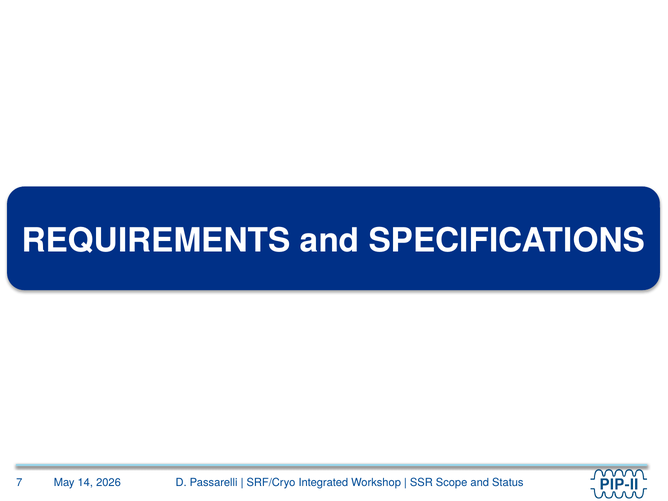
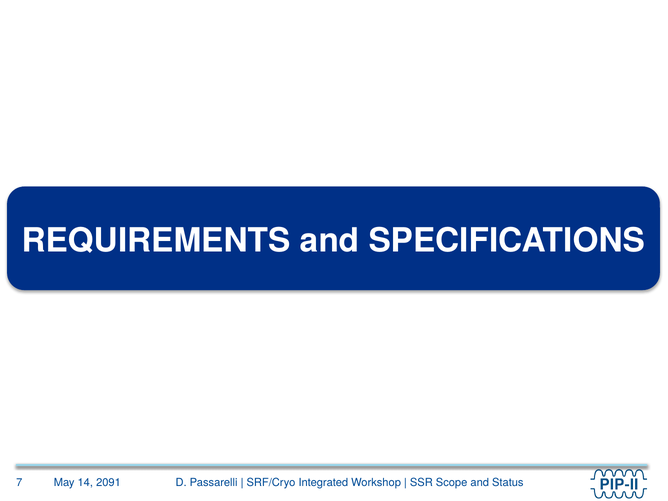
2026: 2026 -> 2091
